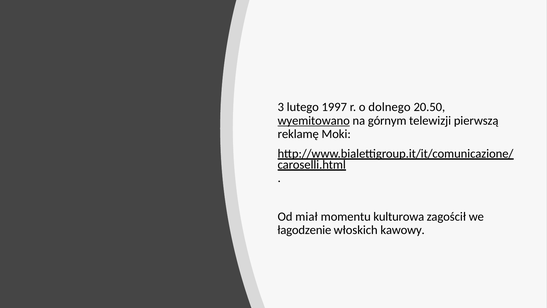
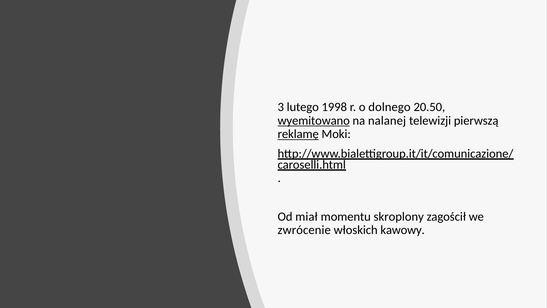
1997: 1997 -> 1998
górnym: górnym -> nalanej
reklamę underline: none -> present
kulturowa: kulturowa -> skroplony
łagodzenie: łagodzenie -> zwrócenie
